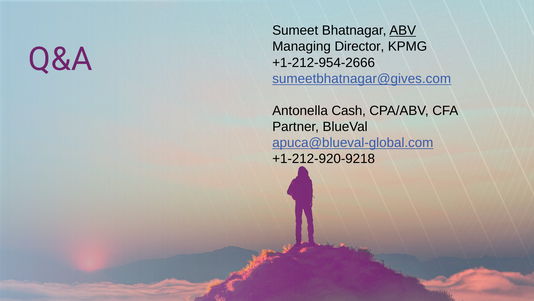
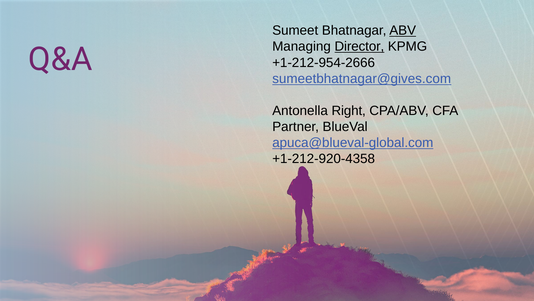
Director underline: none -> present
Cash: Cash -> Right
+1-212-920-9218: +1-212-920-9218 -> +1-212-920-4358
